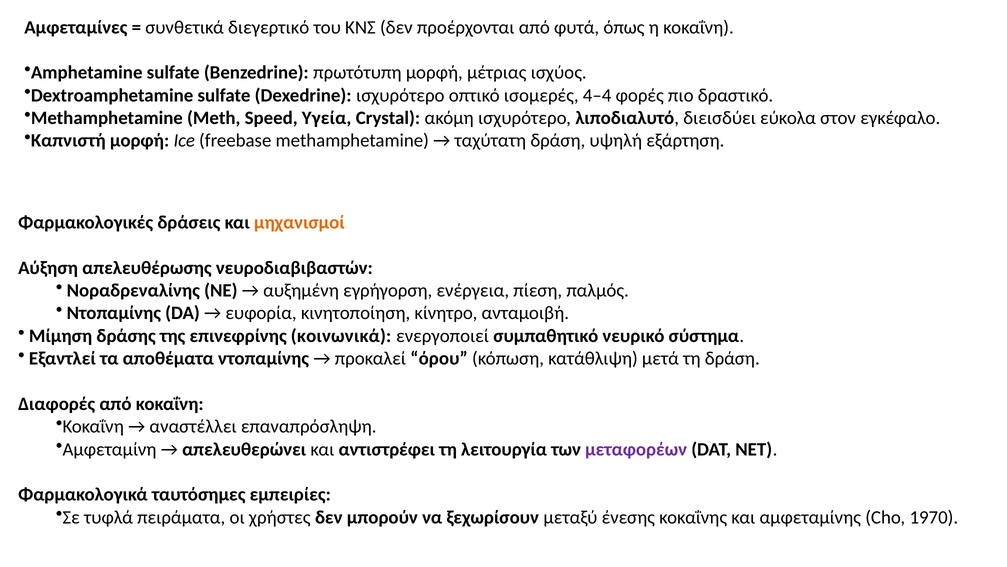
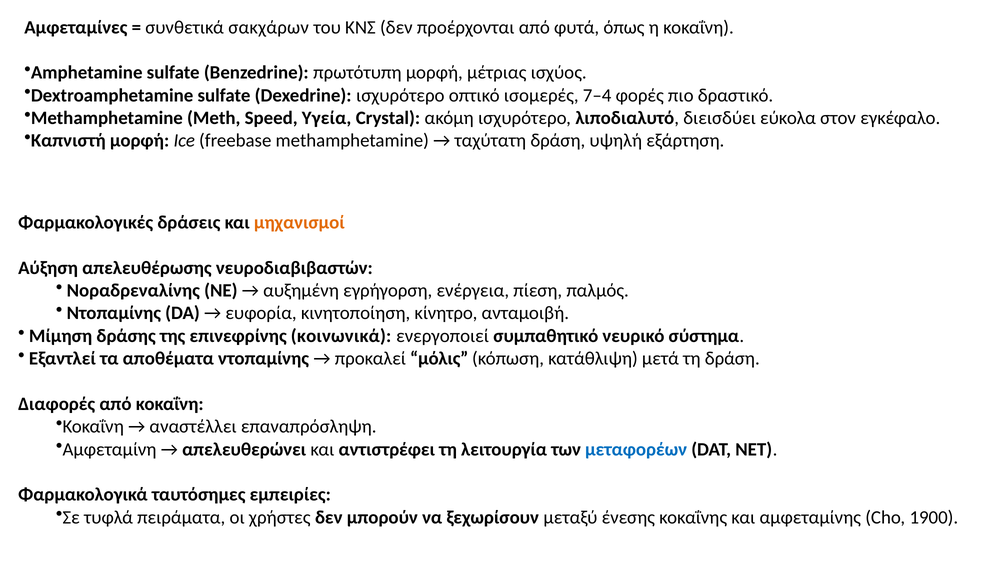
διεγερτικό: διεγερτικό -> σακχάρων
4–4: 4–4 -> 7–4
όρου: όρου -> μόλις
μεταφορέων colour: purple -> blue
1970: 1970 -> 1900
